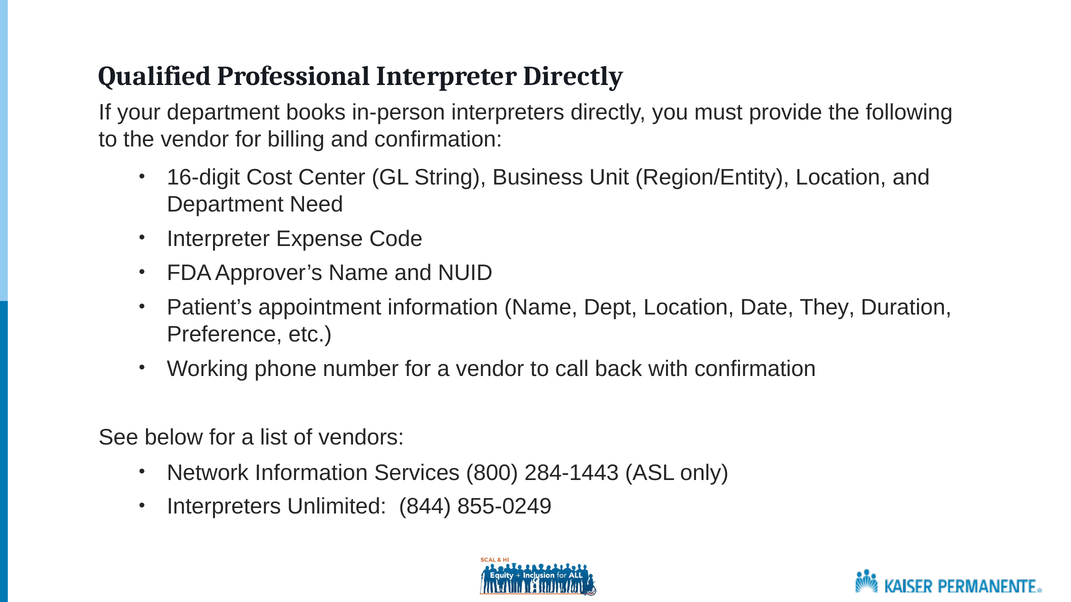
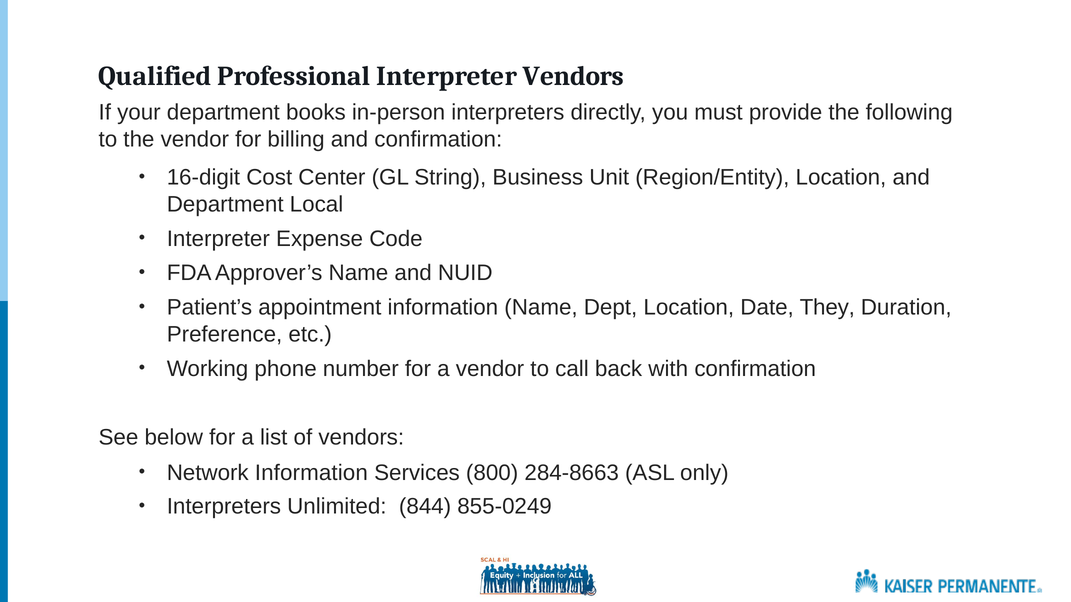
Interpreter Directly: Directly -> Vendors
Need: Need -> Local
284-1443: 284-1443 -> 284-8663
